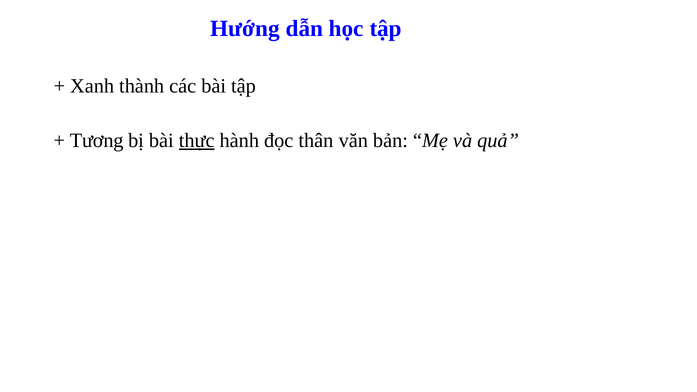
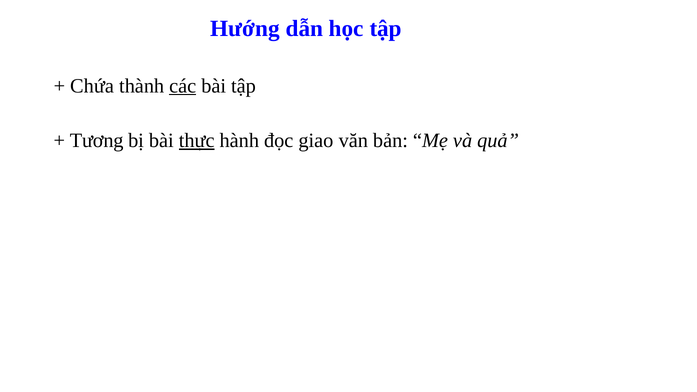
Xanh: Xanh -> Chứa
các underline: none -> present
thân: thân -> giao
